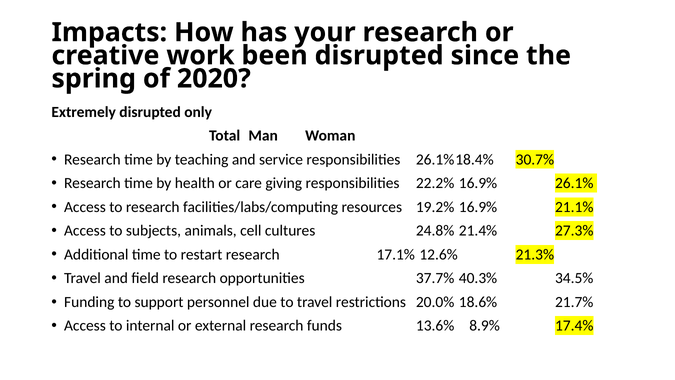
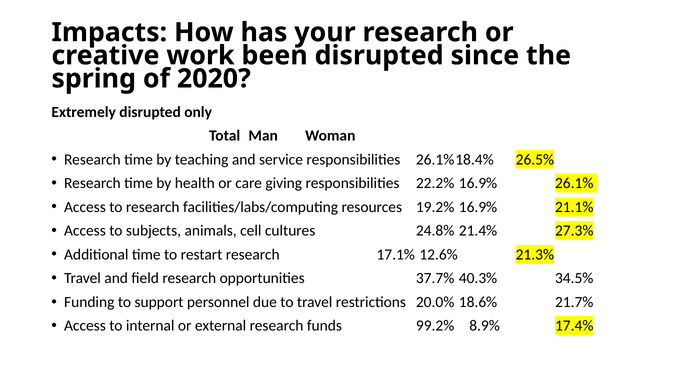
30.7%: 30.7% -> 26.5%
13.6%: 13.6% -> 99.2%
